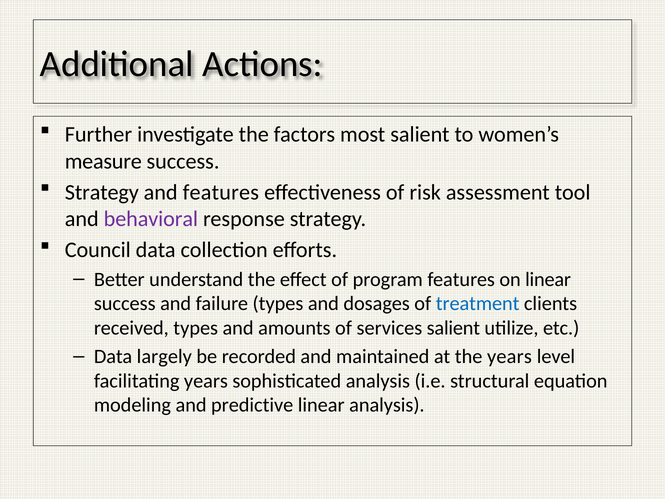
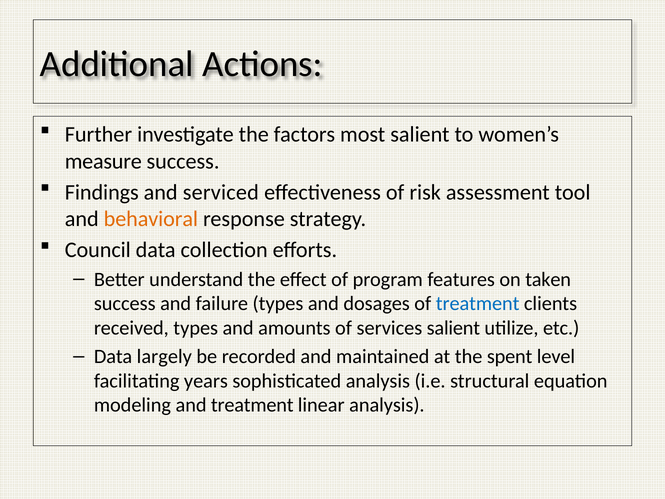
Strategy at (102, 192): Strategy -> Findings
and features: features -> serviced
behavioral colour: purple -> orange
on linear: linear -> taken
the years: years -> spent
and predictive: predictive -> treatment
